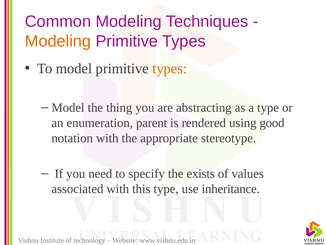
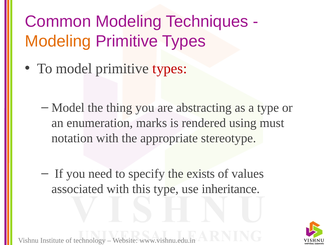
types at (170, 68) colour: orange -> red
parent: parent -> marks
good: good -> must
